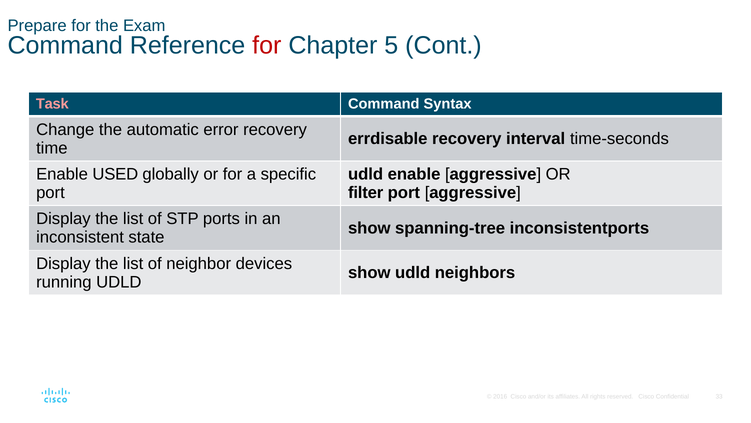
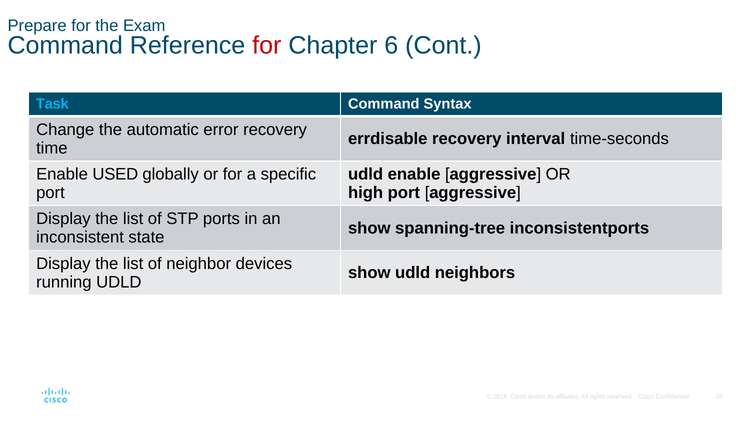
5: 5 -> 6
Task colour: pink -> light blue
filter: filter -> high
